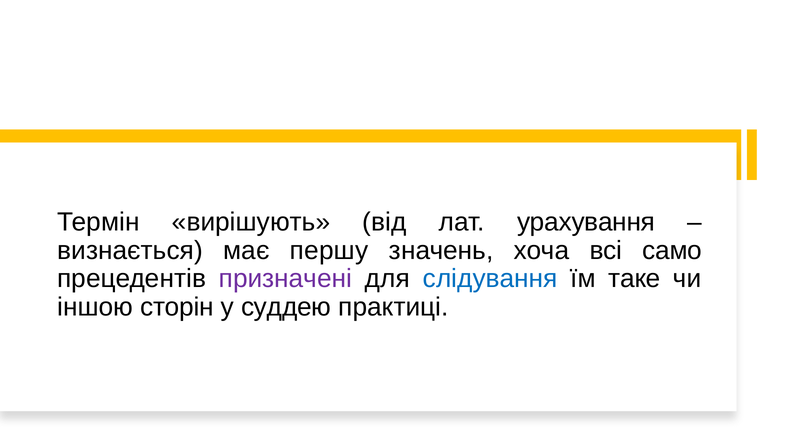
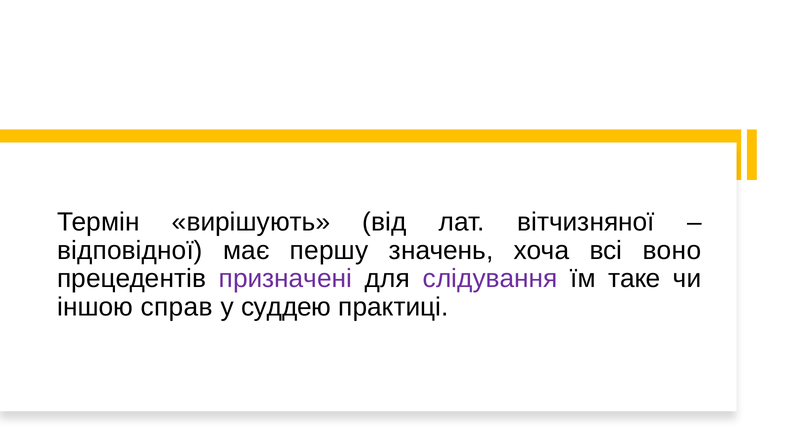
урахування: урахування -> вітчизняної
визнається: визнається -> відповідної
само: само -> воно
слідування colour: blue -> purple
сторін: сторін -> справ
